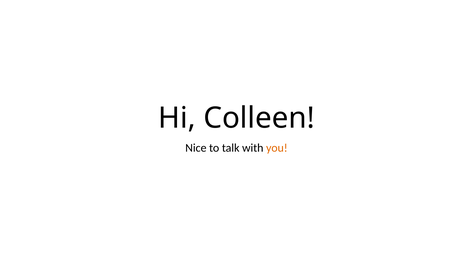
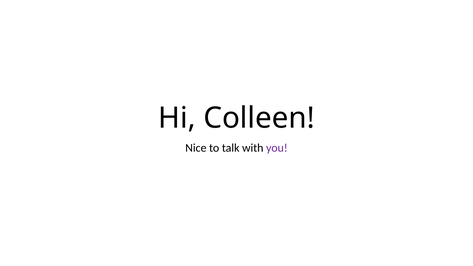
you colour: orange -> purple
